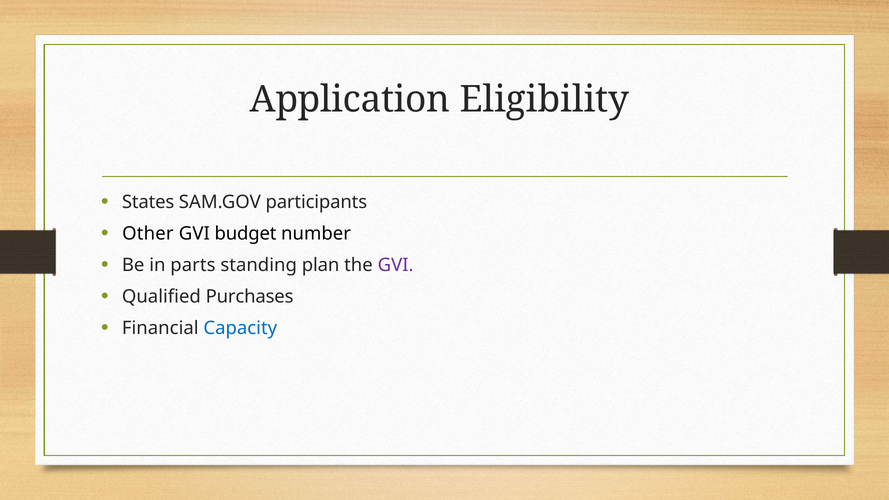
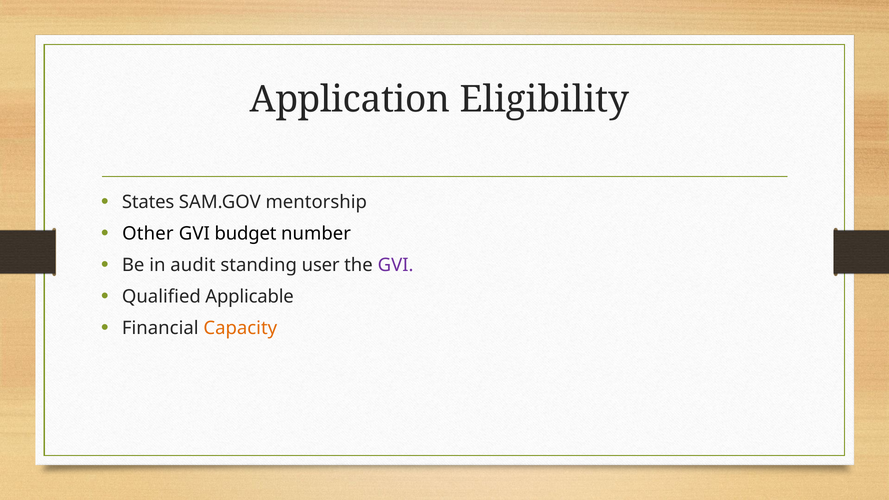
participants: participants -> mentorship
parts: parts -> audit
plan: plan -> user
Purchases: Purchases -> Applicable
Capacity colour: blue -> orange
